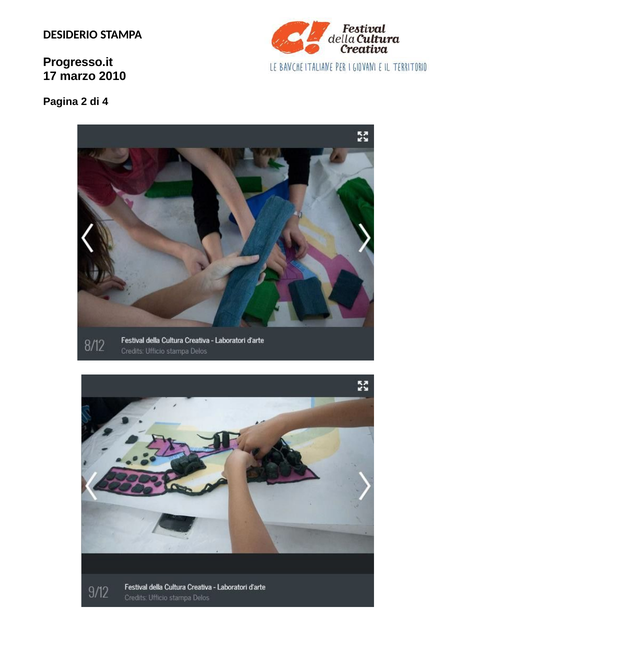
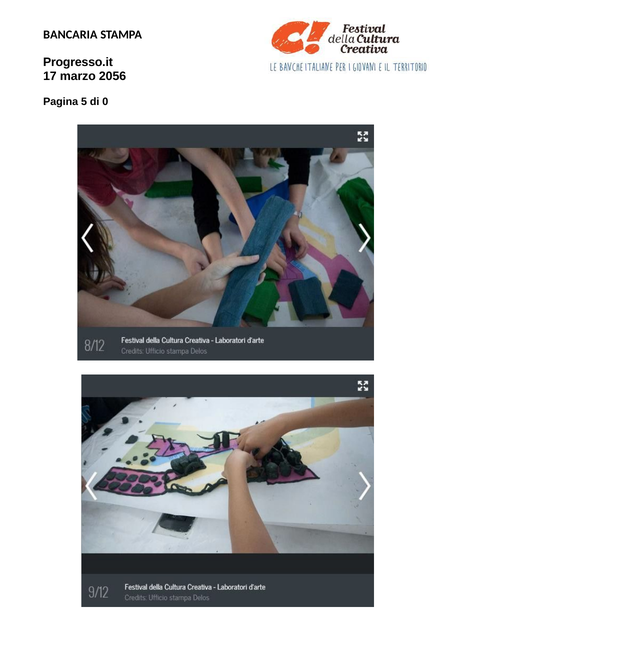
DESIDERIO: DESIDERIO -> BANCARIA
2010: 2010 -> 2056
2: 2 -> 5
4: 4 -> 0
